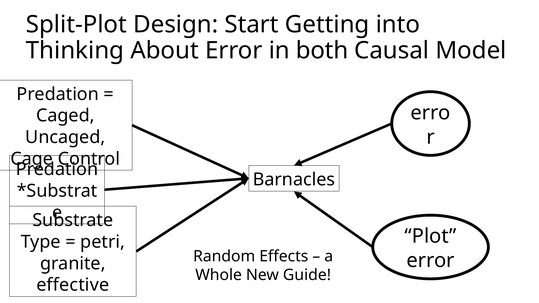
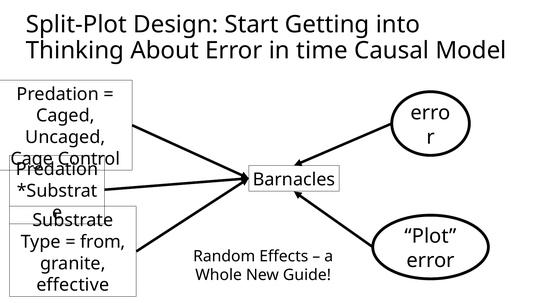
both: both -> time
petri: petri -> from
